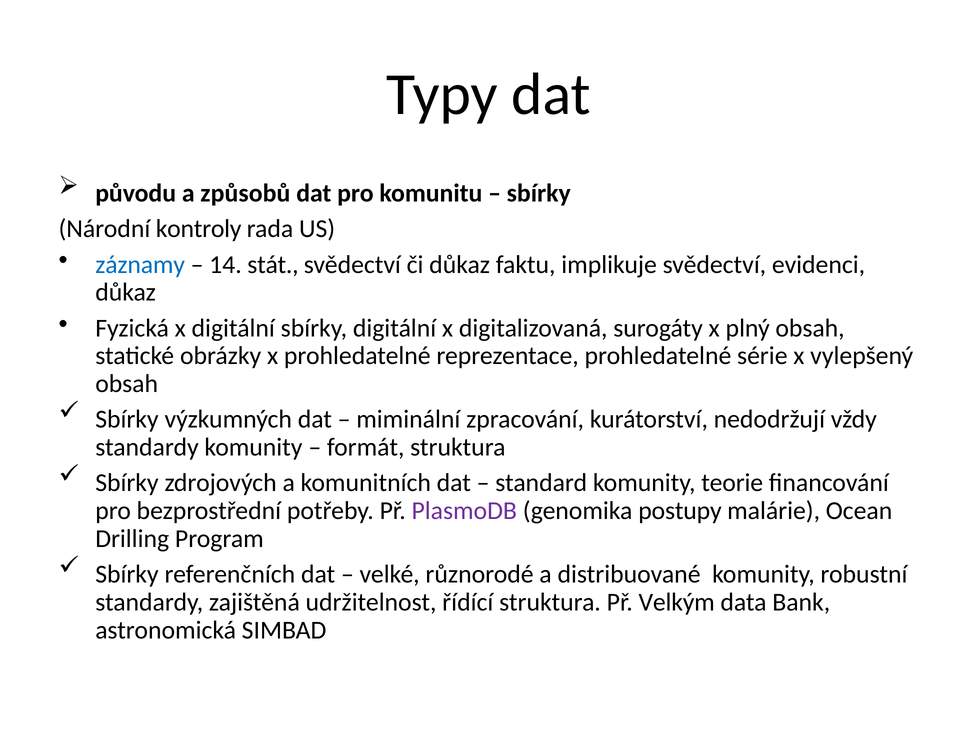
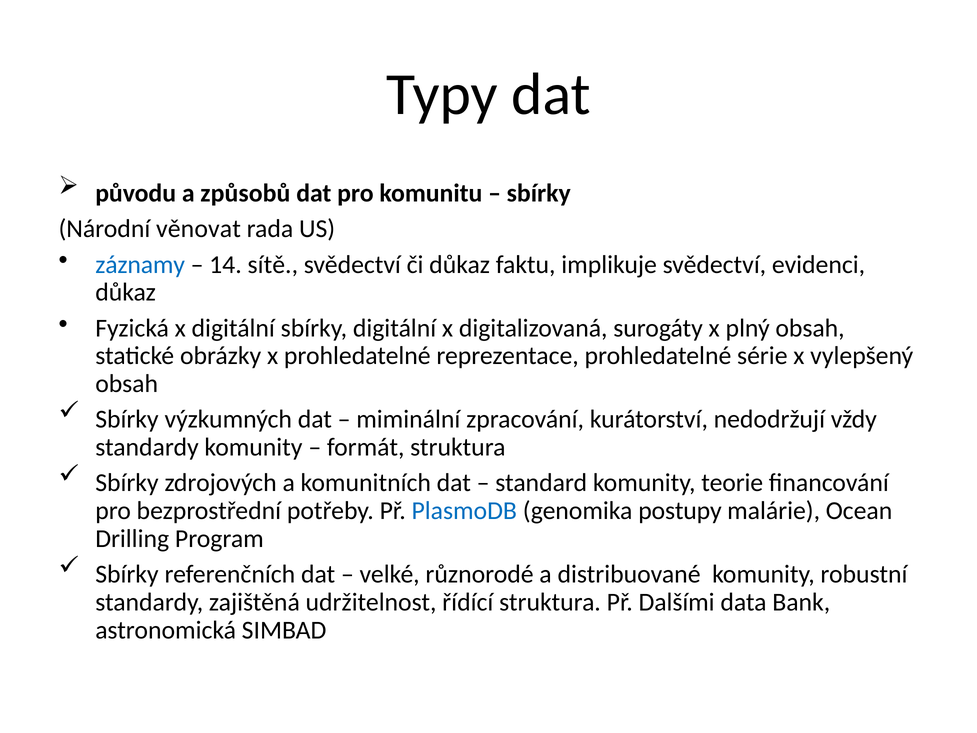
kontroly: kontroly -> věnovat
stát: stát -> sítě
PlasmoDB colour: purple -> blue
Velkým: Velkým -> Dalšími
